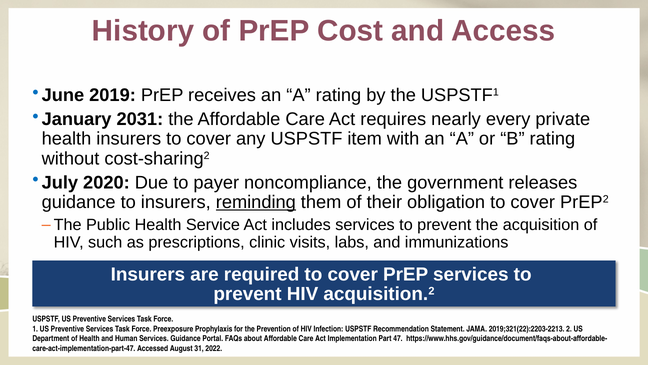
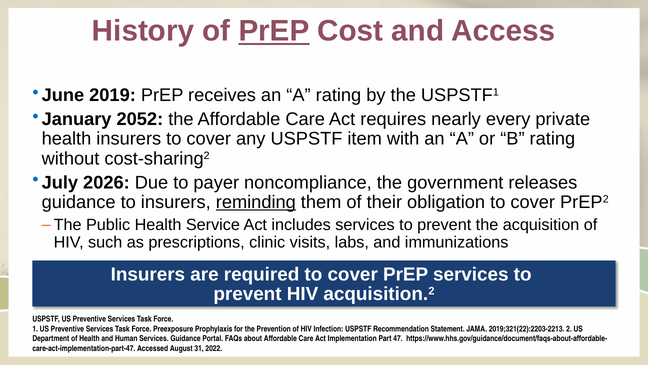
PrEP at (274, 31) underline: none -> present
2031: 2031 -> 2052
2020: 2020 -> 2026
